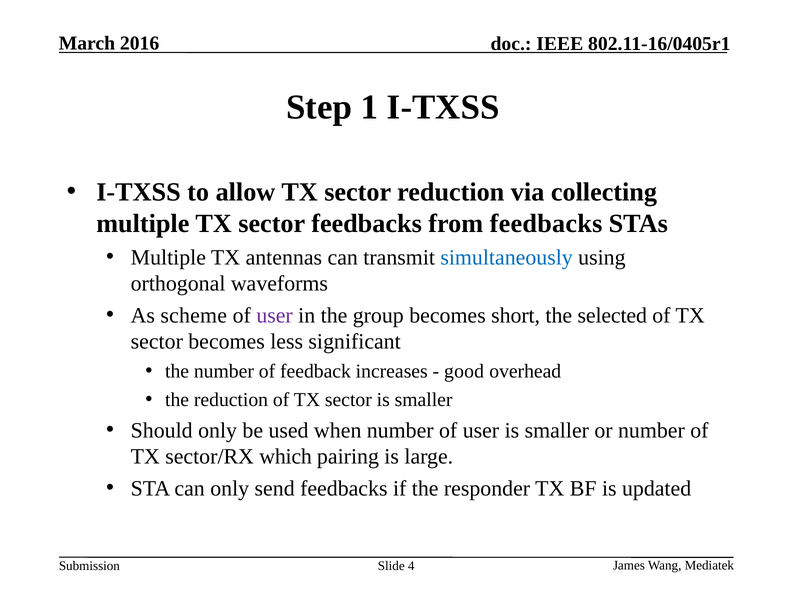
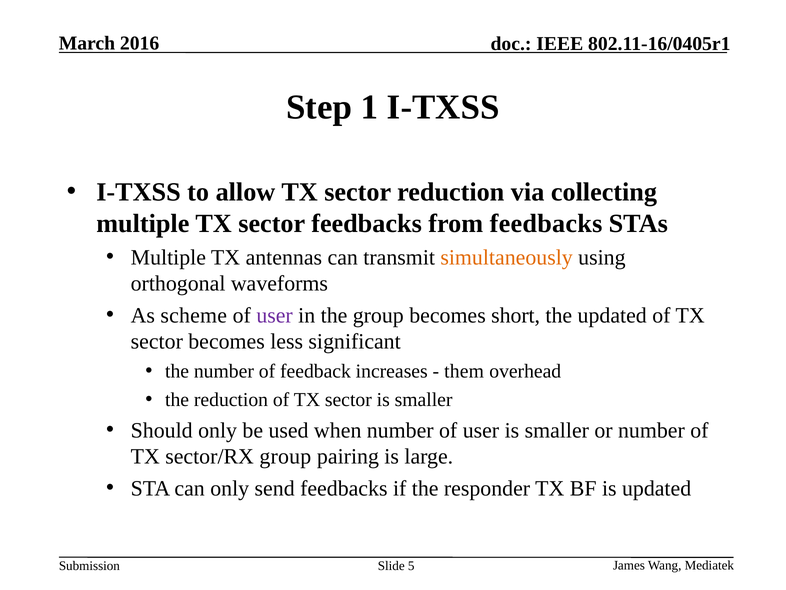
simultaneously colour: blue -> orange
the selected: selected -> updated
good: good -> them
sector/RX which: which -> group
4: 4 -> 5
